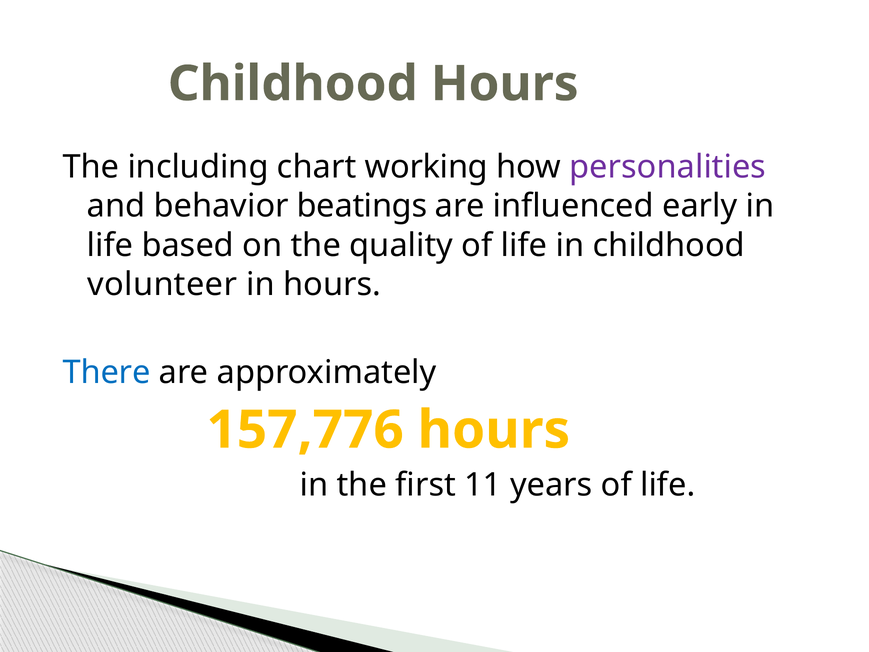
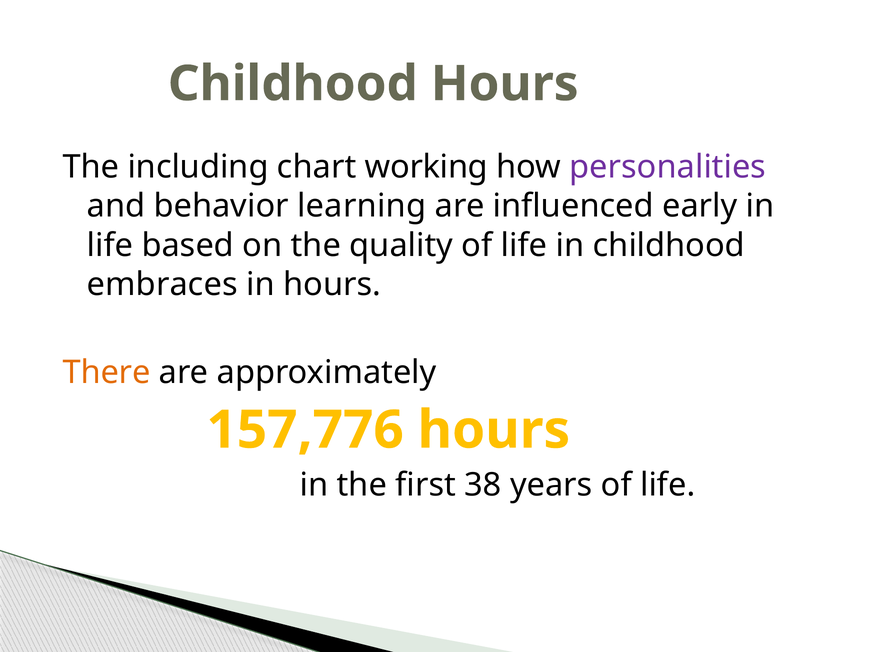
beatings: beatings -> learning
volunteer: volunteer -> embraces
There colour: blue -> orange
11: 11 -> 38
